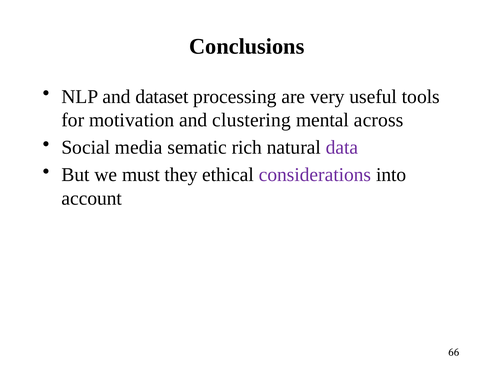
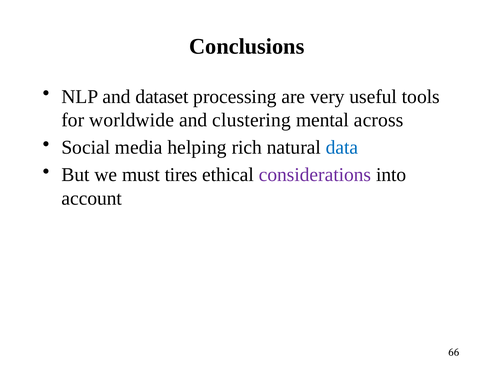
motivation: motivation -> worldwide
sematic: sematic -> helping
data colour: purple -> blue
they: they -> tires
